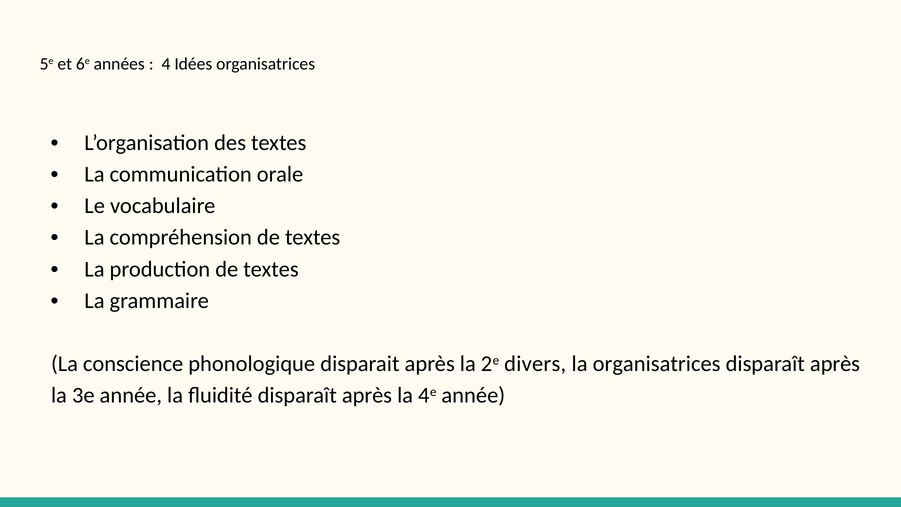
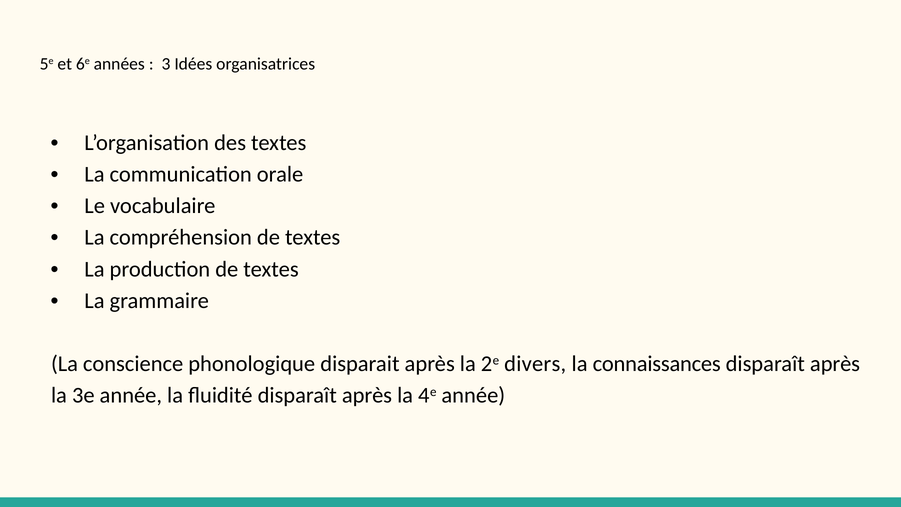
4: 4 -> 3
la organisatrices: organisatrices -> connaissances
